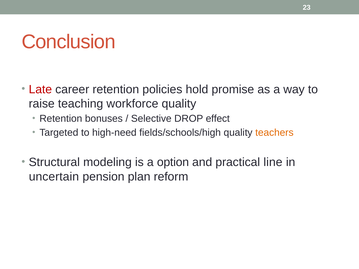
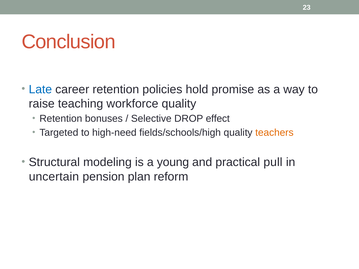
Late colour: red -> blue
option: option -> young
line: line -> pull
